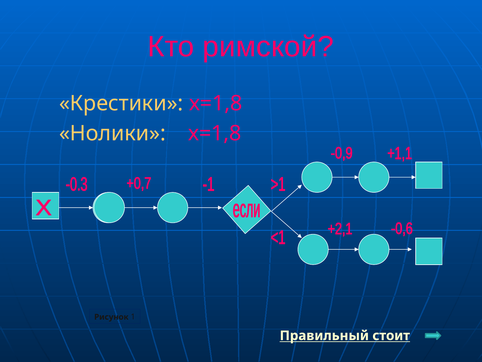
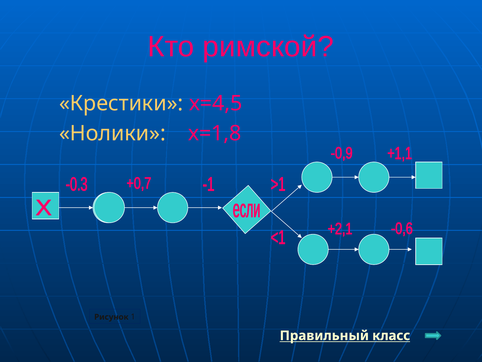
Крестики х=1,8: х=1,8 -> х=4,5
стоит: стоит -> класс
